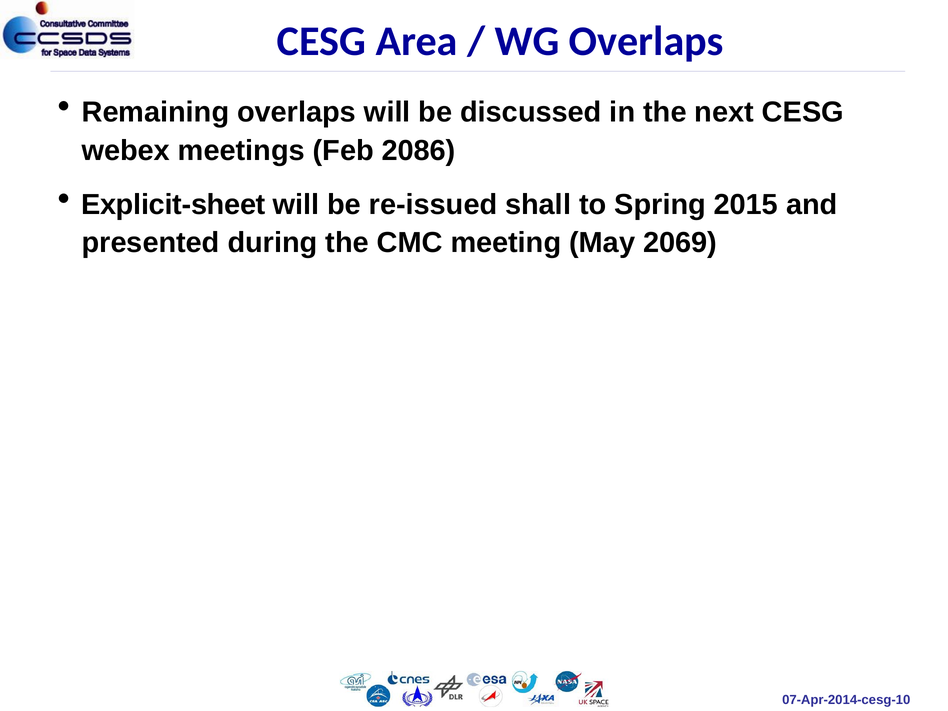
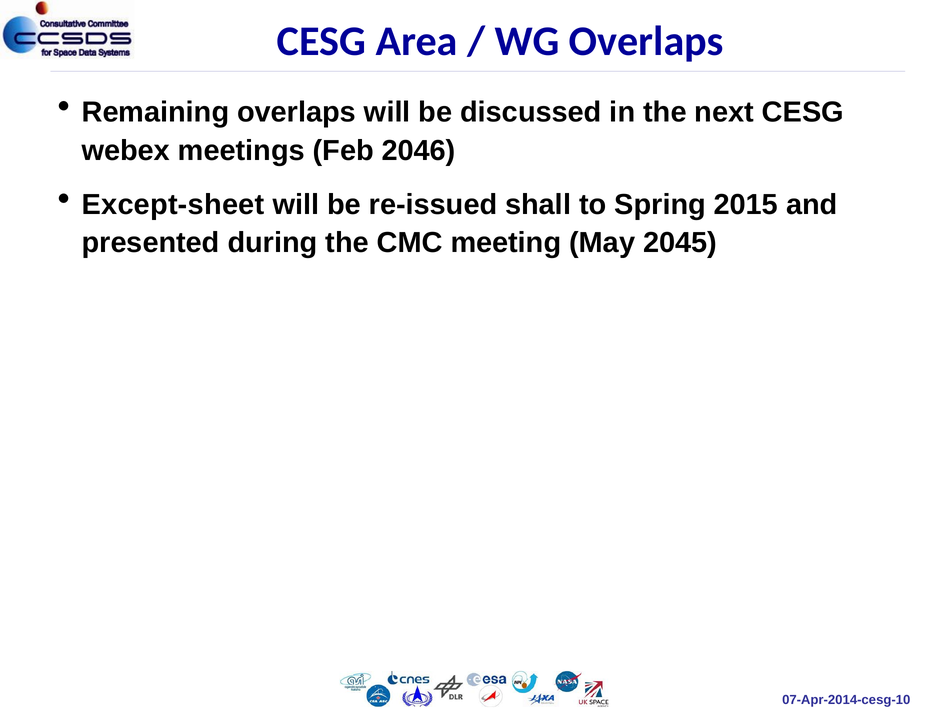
2086: 2086 -> 2046
Explicit-sheet: Explicit-sheet -> Except-sheet
2069: 2069 -> 2045
